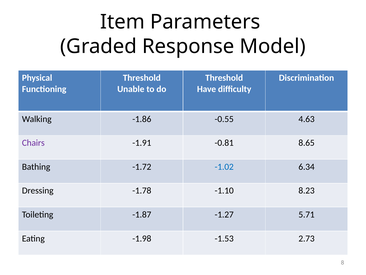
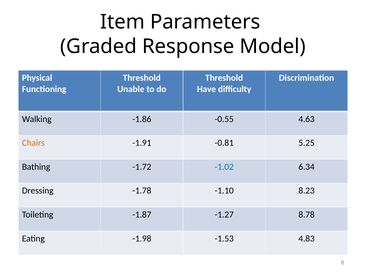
Chairs colour: purple -> orange
8.65: 8.65 -> 5.25
5.71: 5.71 -> 8.78
2.73: 2.73 -> 4.83
